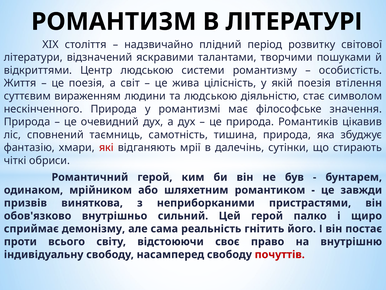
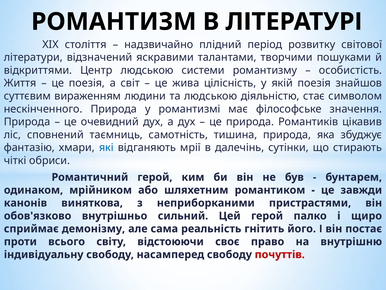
втілення: втілення -> знайшов
які colour: red -> blue
призвів: призвів -> канонів
